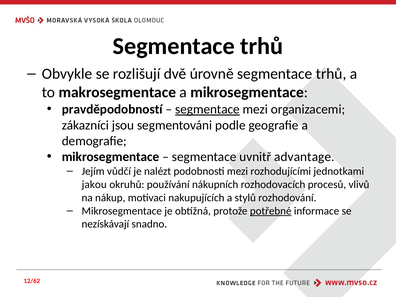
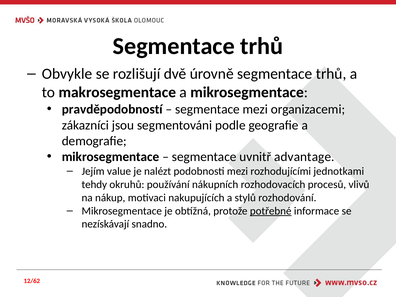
segmentace at (207, 109) underline: present -> none
vůdčí: vůdčí -> value
jakou: jakou -> tehdy
